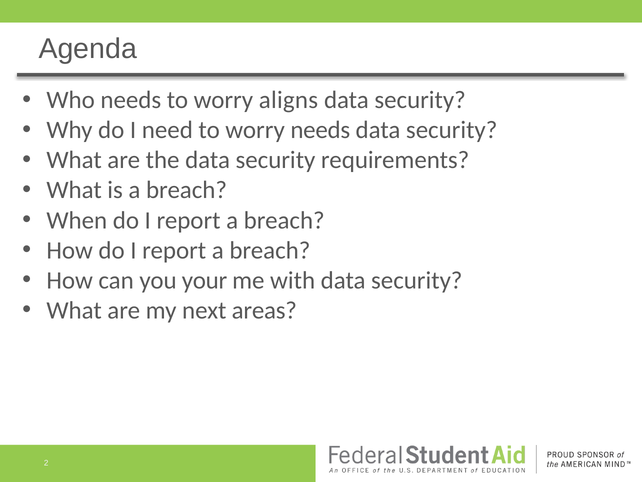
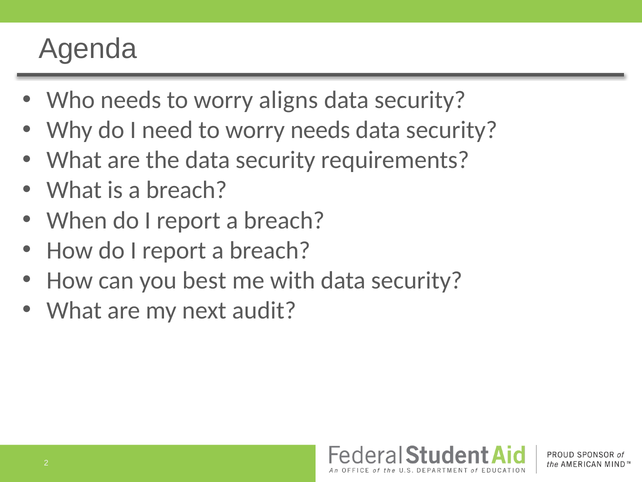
your: your -> best
areas: areas -> audit
